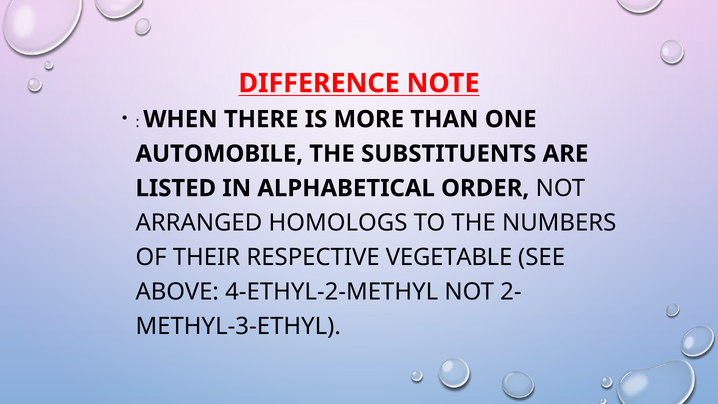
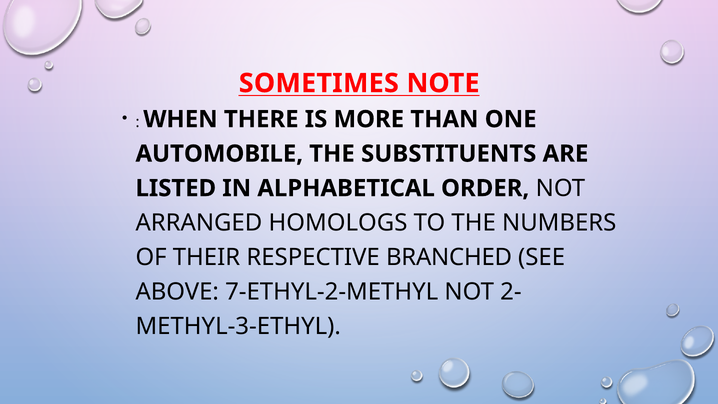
DIFFERENCE: DIFFERENCE -> SOMETIMES
VEGETABLE: VEGETABLE -> BRANCHED
4-ETHYL-2-METHYL: 4-ETHYL-2-METHYL -> 7-ETHYL-2-METHYL
